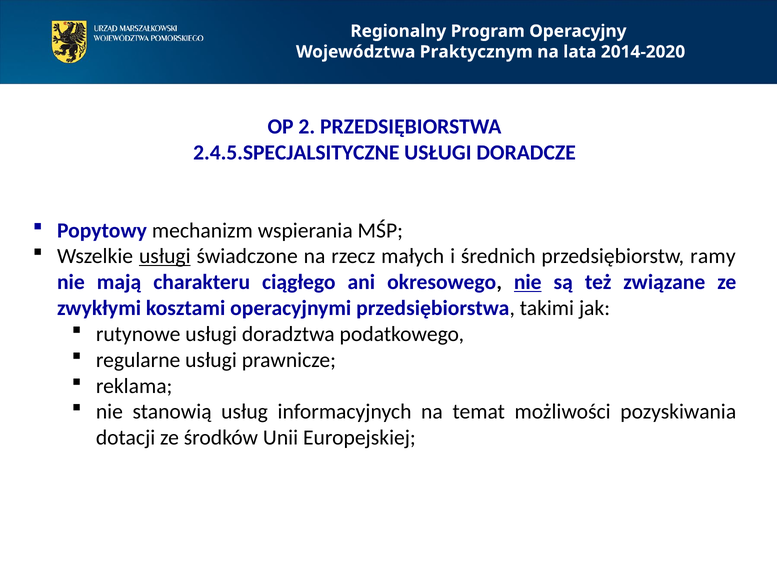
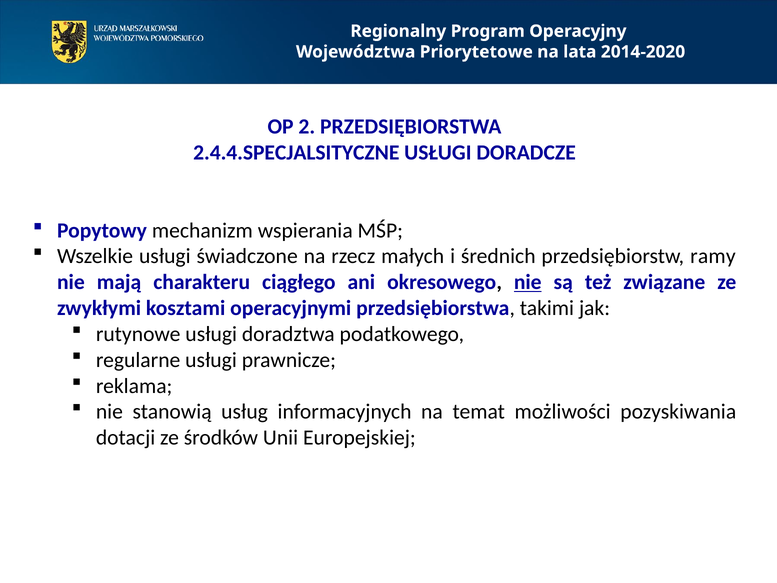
Praktycznym: Praktycznym -> Priorytetowe
2.4.5.SPECJALSITYCZNE: 2.4.5.SPECJALSITYCZNE -> 2.4.4.SPECJALSITYCZNE
usługi at (165, 256) underline: present -> none
